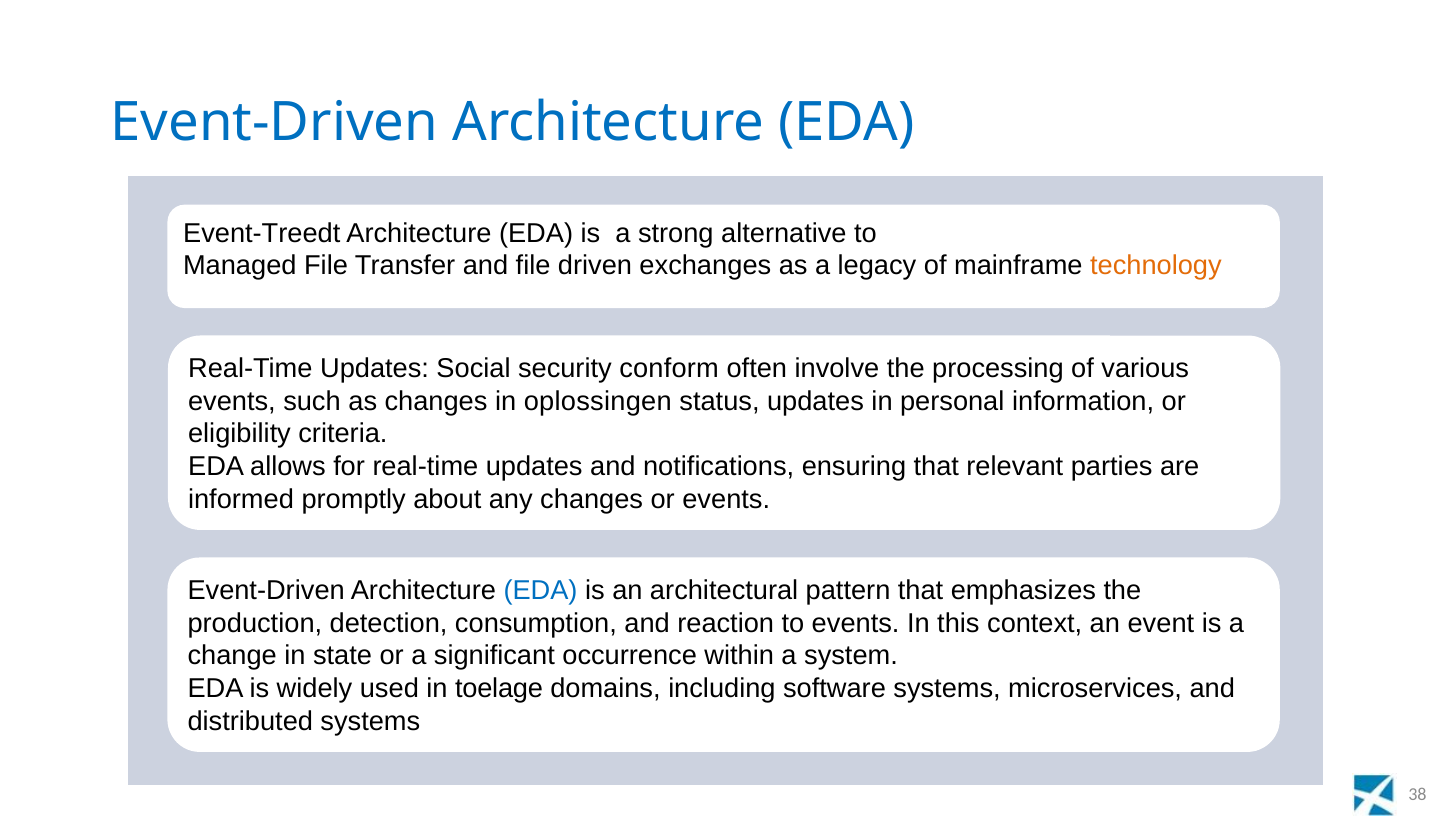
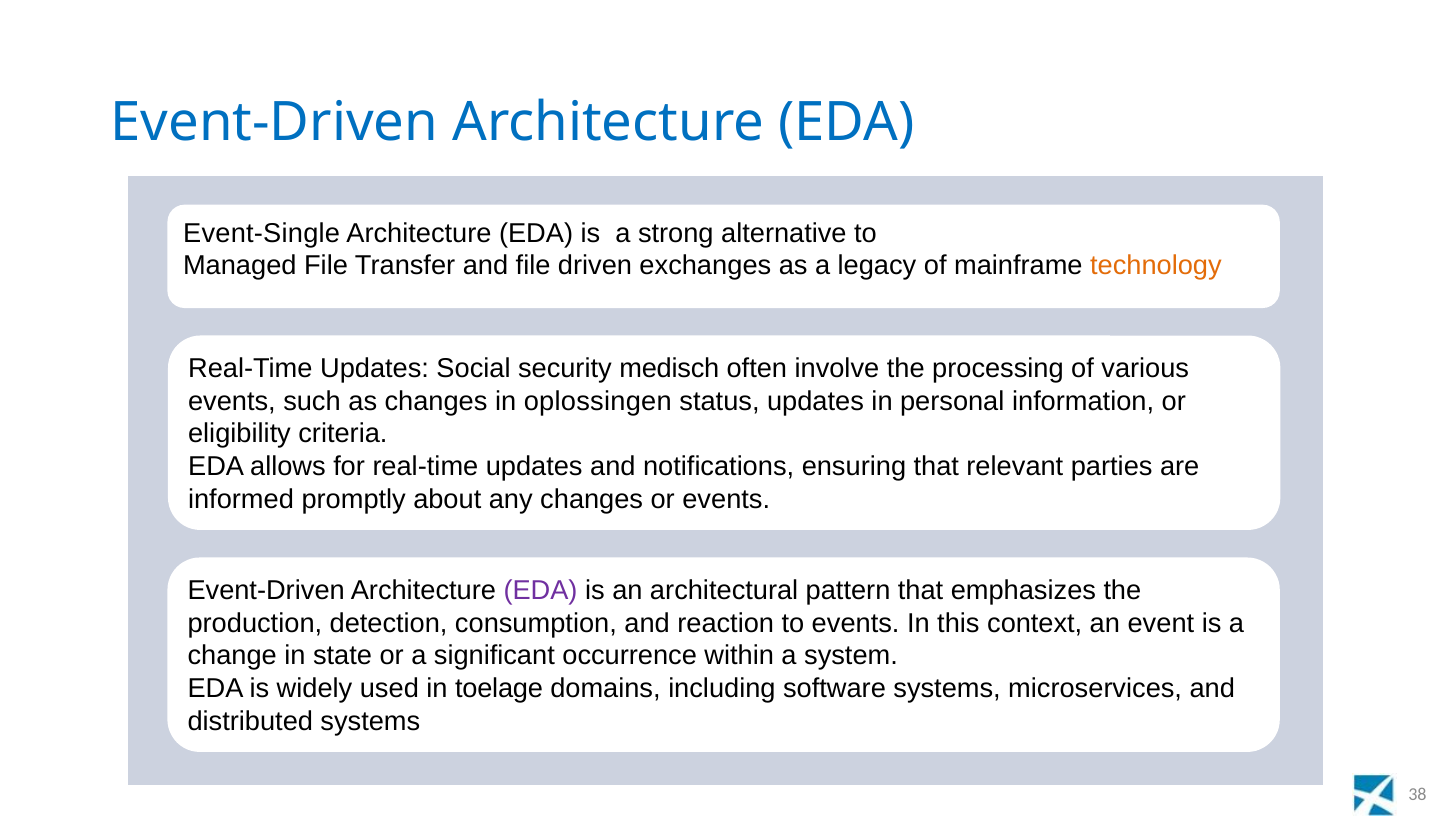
Event-Treedt: Event-Treedt -> Event-Single
conform: conform -> medisch
EDA at (541, 590) colour: blue -> purple
